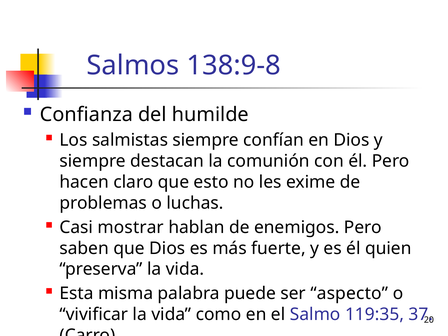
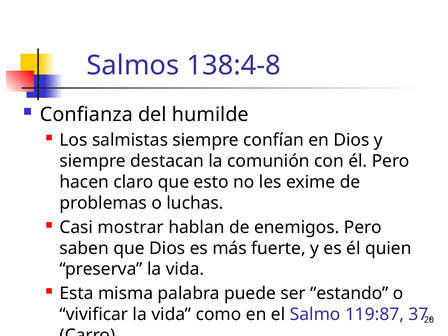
138:9-8: 138:9-8 -> 138:4-8
aspecto: aspecto -> estando
119:35: 119:35 -> 119:87
